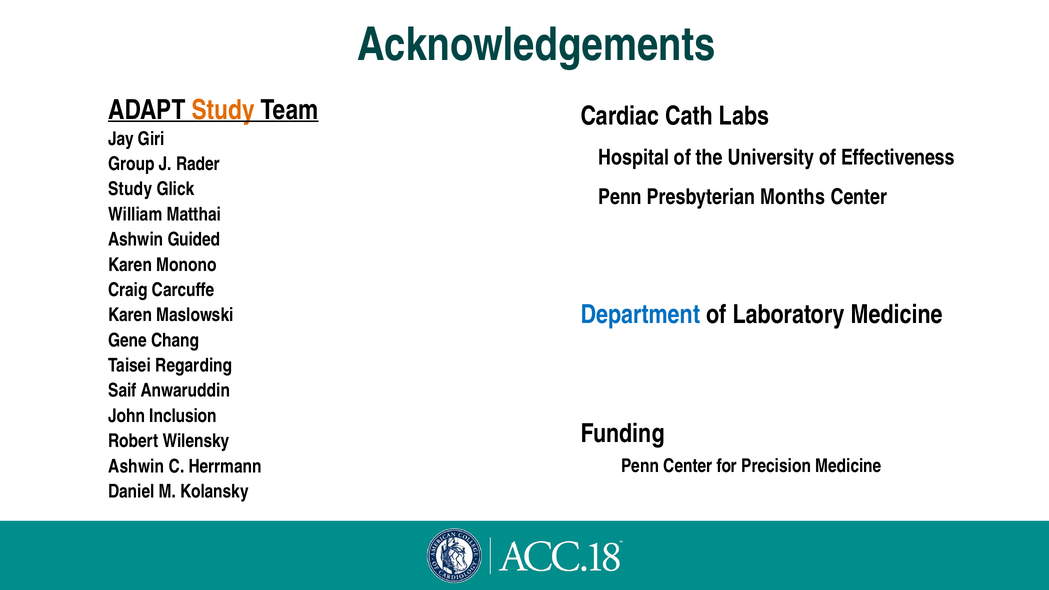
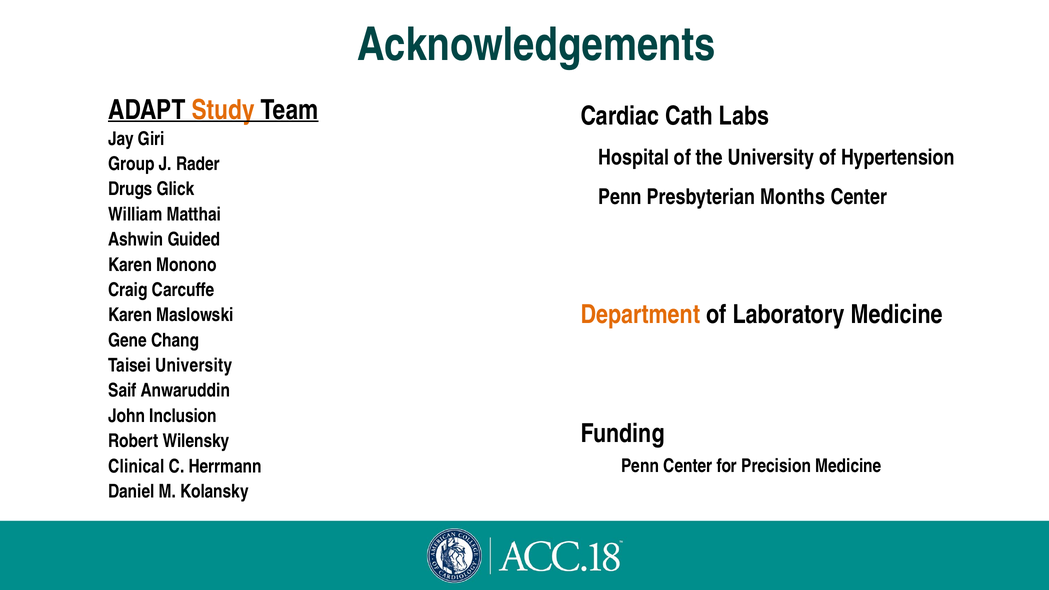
Effectiveness: Effectiveness -> Hypertension
Study at (130, 189): Study -> Drugs
Department colour: blue -> orange
Taisei Regarding: Regarding -> University
Ashwin at (136, 466): Ashwin -> Clinical
